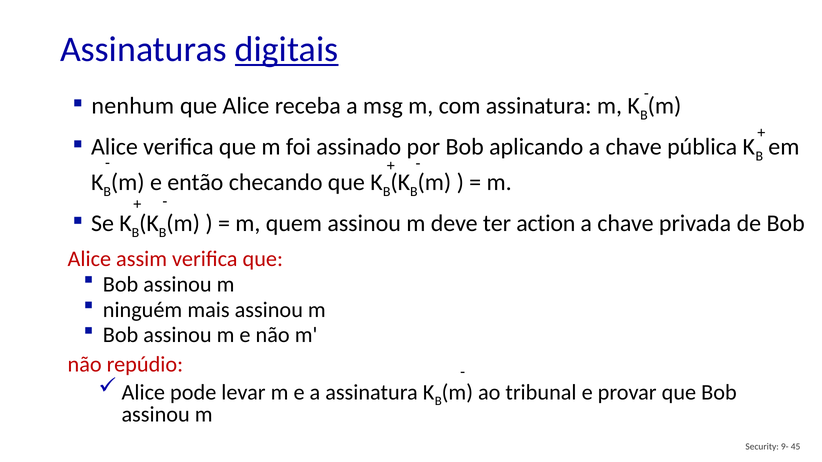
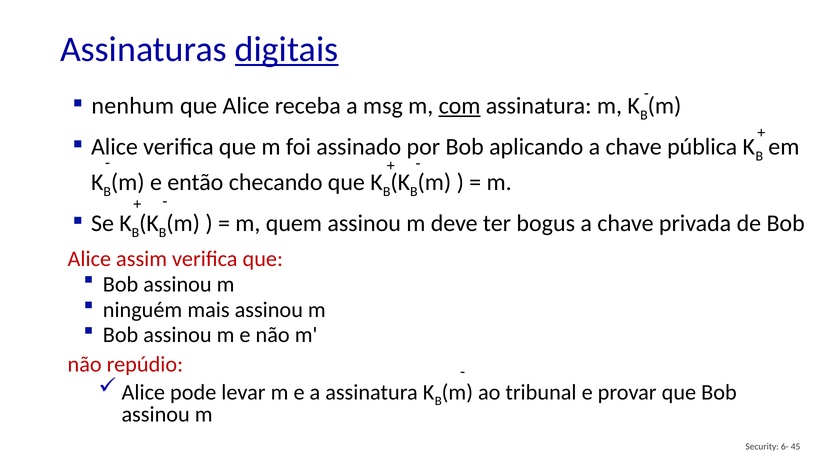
com underline: none -> present
action: action -> bogus
9-: 9- -> 6-
